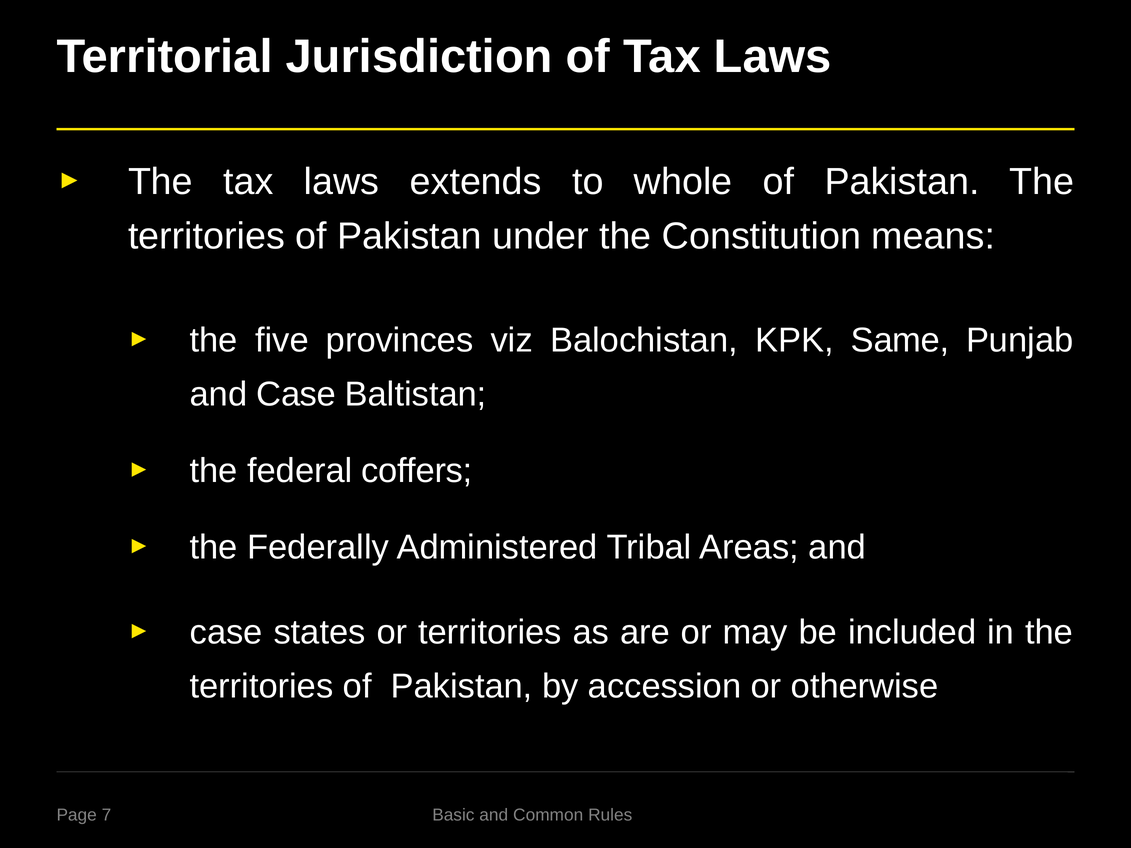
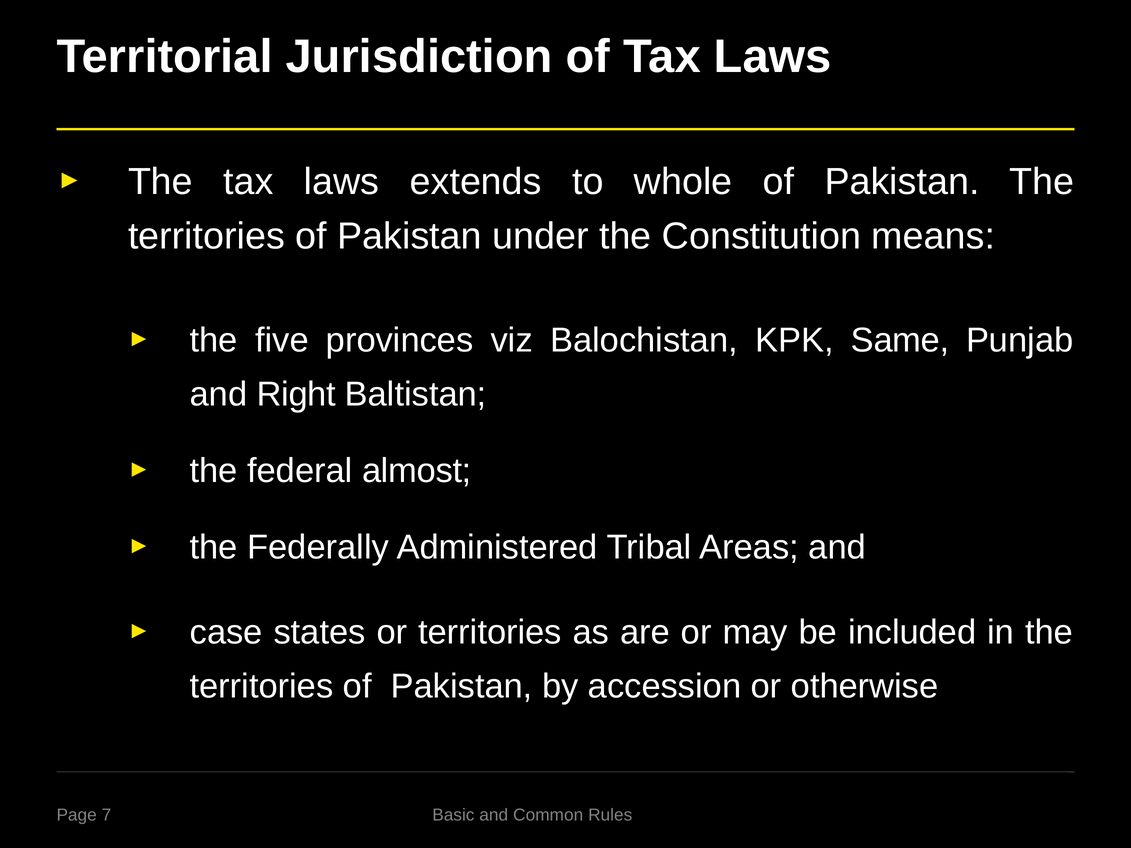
and Case: Case -> Right
coffers: coffers -> almost
